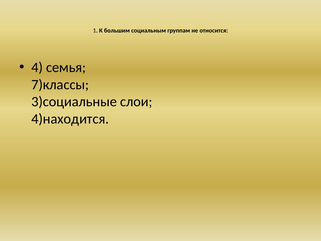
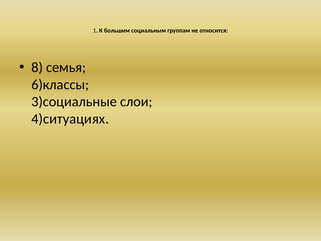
4: 4 -> 8
7)классы: 7)классы -> 6)классы
4)находится: 4)находится -> 4)ситуациях
